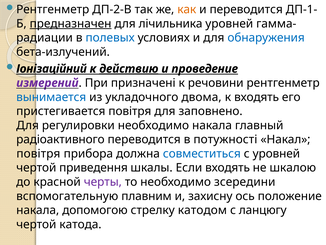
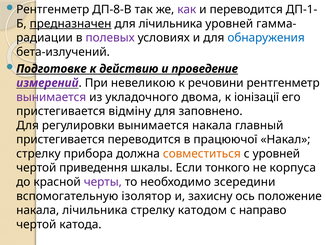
ДП-2-В: ДП-2-В -> ДП-8-В
как colour: orange -> purple
полевых colour: blue -> purple
Іонізаційний: Іонізаційний -> Подготовке
действию underline: present -> none
призначені: призначені -> невеликою
вынимается at (51, 97) colour: blue -> purple
к входять: входять -> іонізації
пристегивается повітря: повітря -> відміну
регулировки необходимо: необходимо -> вынимается
радіоактивного at (60, 139): радіоактивного -> пристегивается
потужності: потужності -> працюючої
повітря at (38, 153): повітря -> стрелку
совместиться colour: blue -> orange
Если входять: входять -> тонкого
шкалою: шкалою -> корпуса
плавним: плавним -> ізолятор
накала допомогою: допомогою -> лічильника
ланцюгу: ланцюгу -> направо
